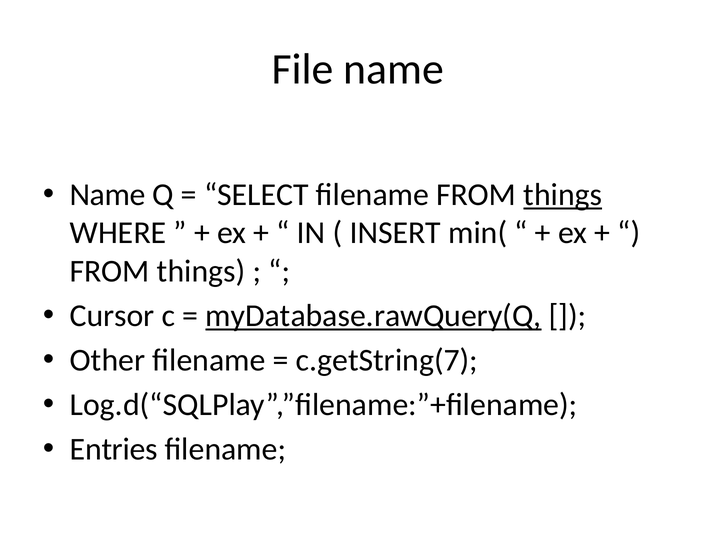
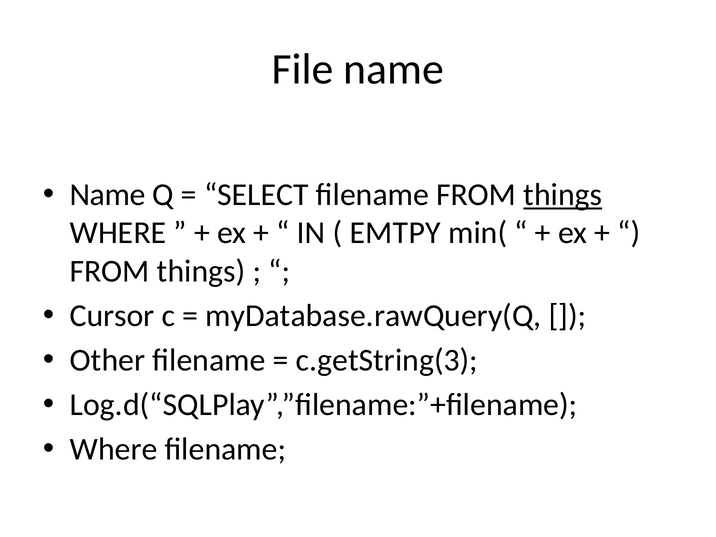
INSERT: INSERT -> EMTPY
myDatabase.rawQuery(Q underline: present -> none
c.getString(7: c.getString(7 -> c.getString(3
Entries at (114, 449): Entries -> Where
